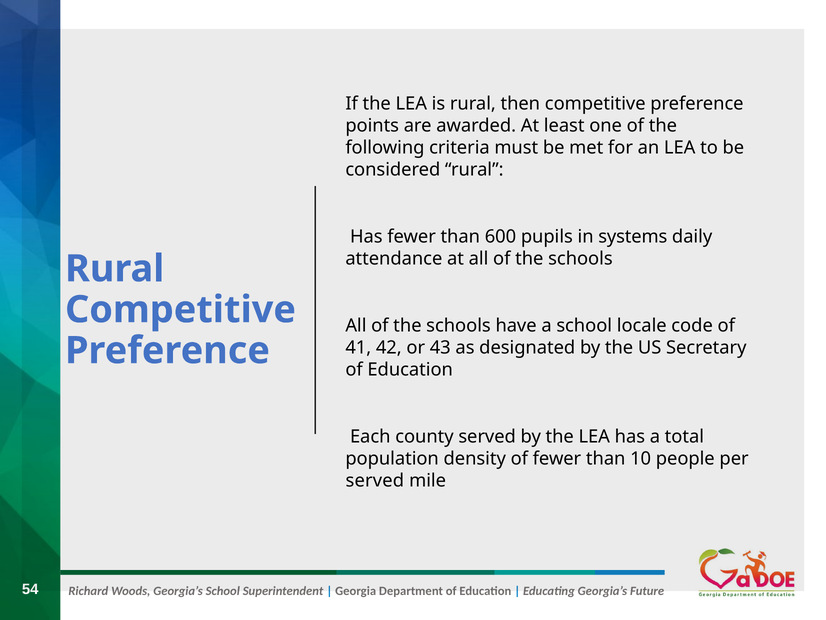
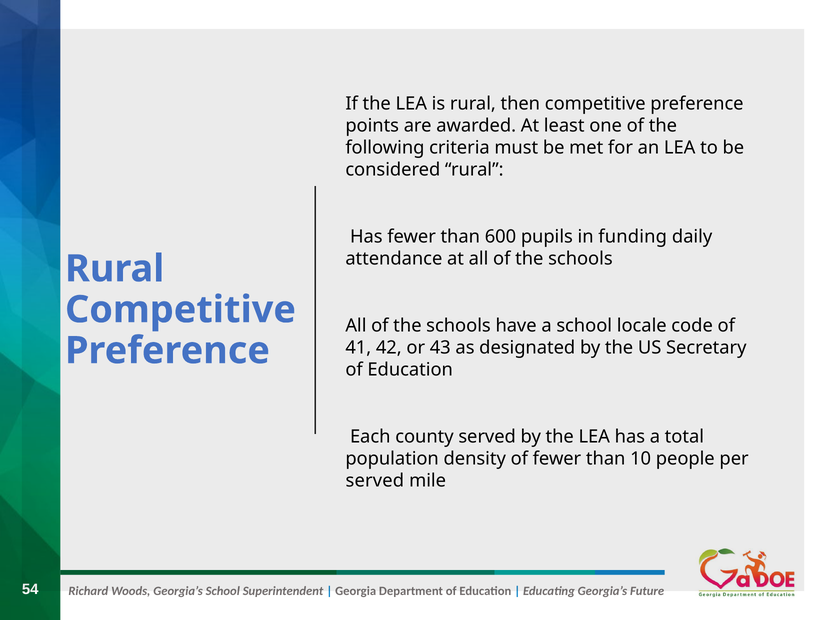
systems: systems -> funding
